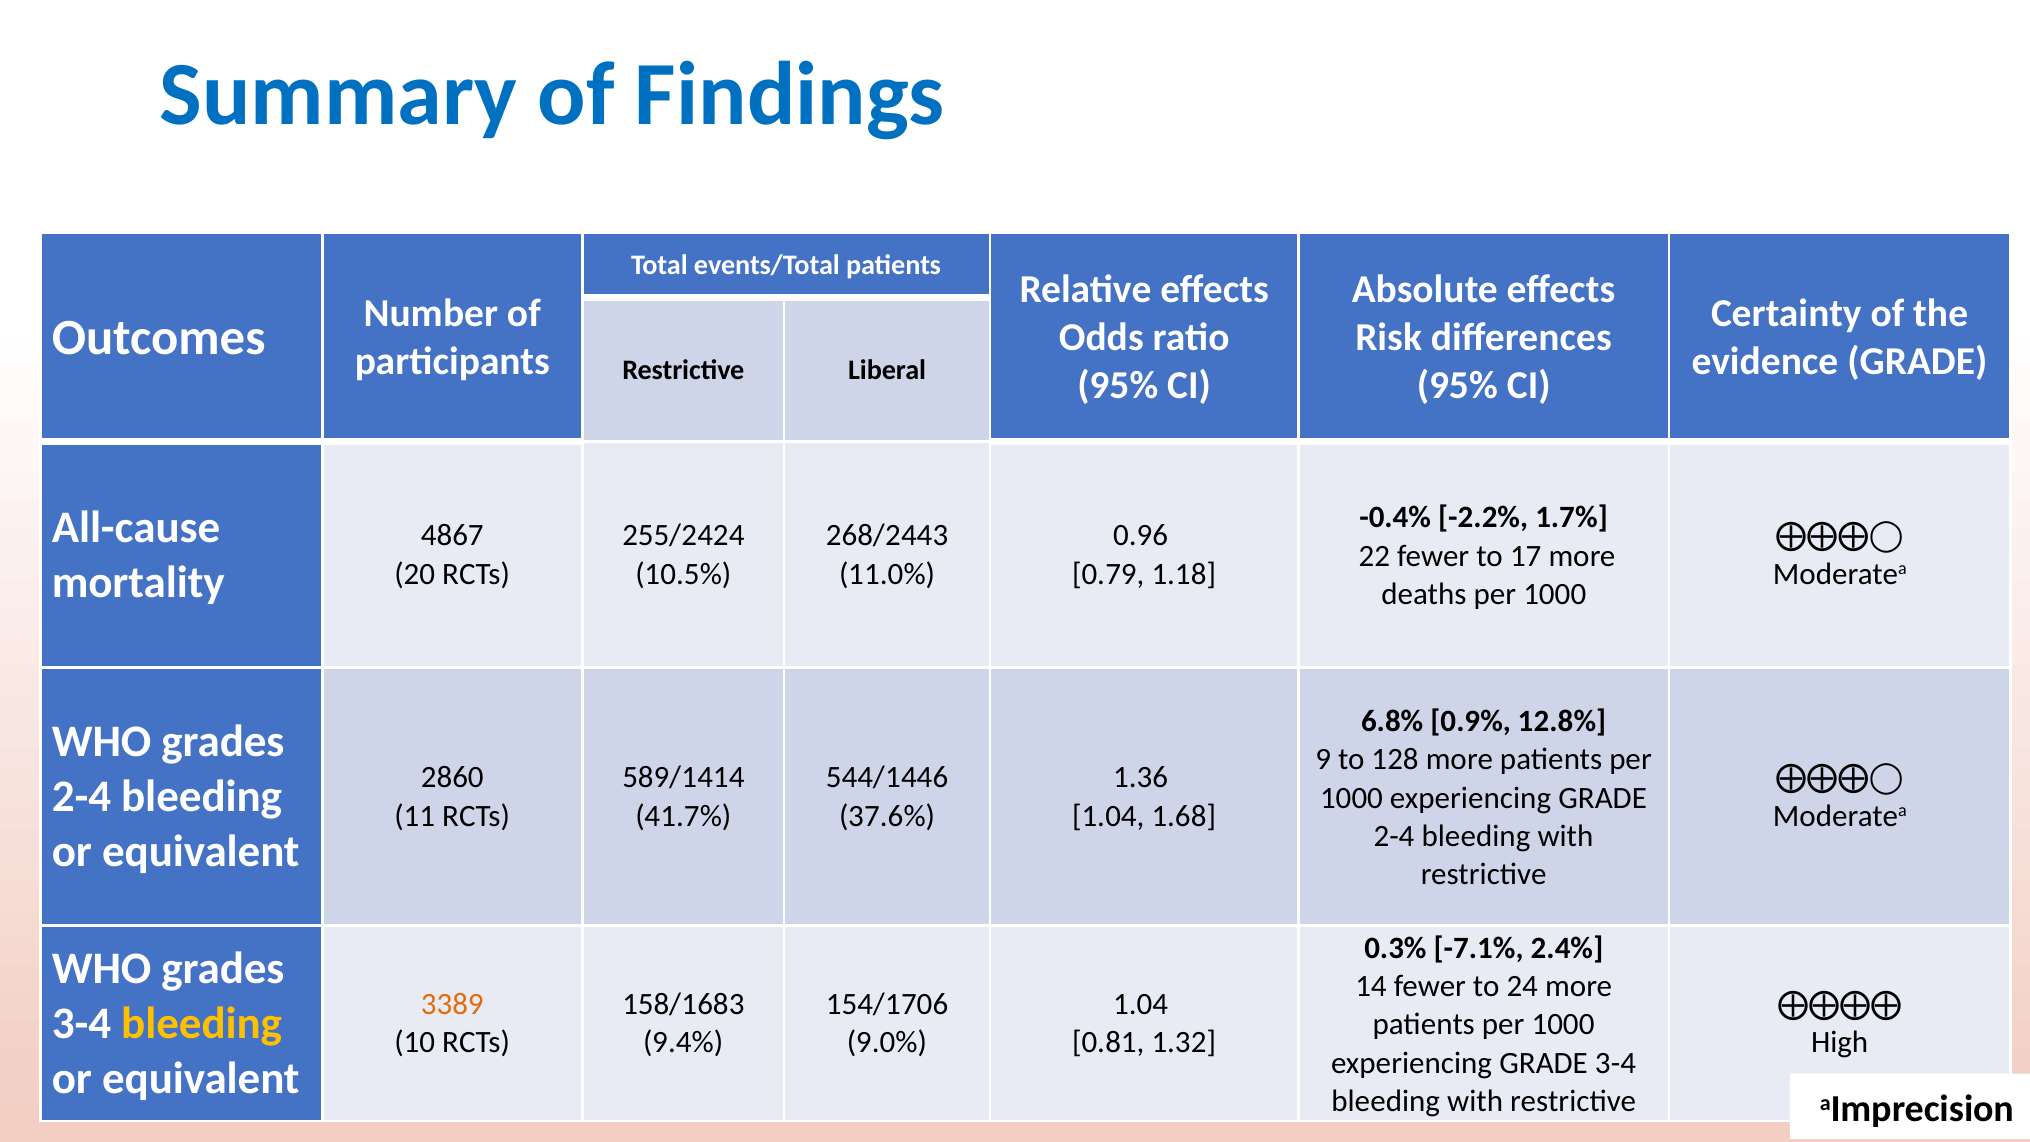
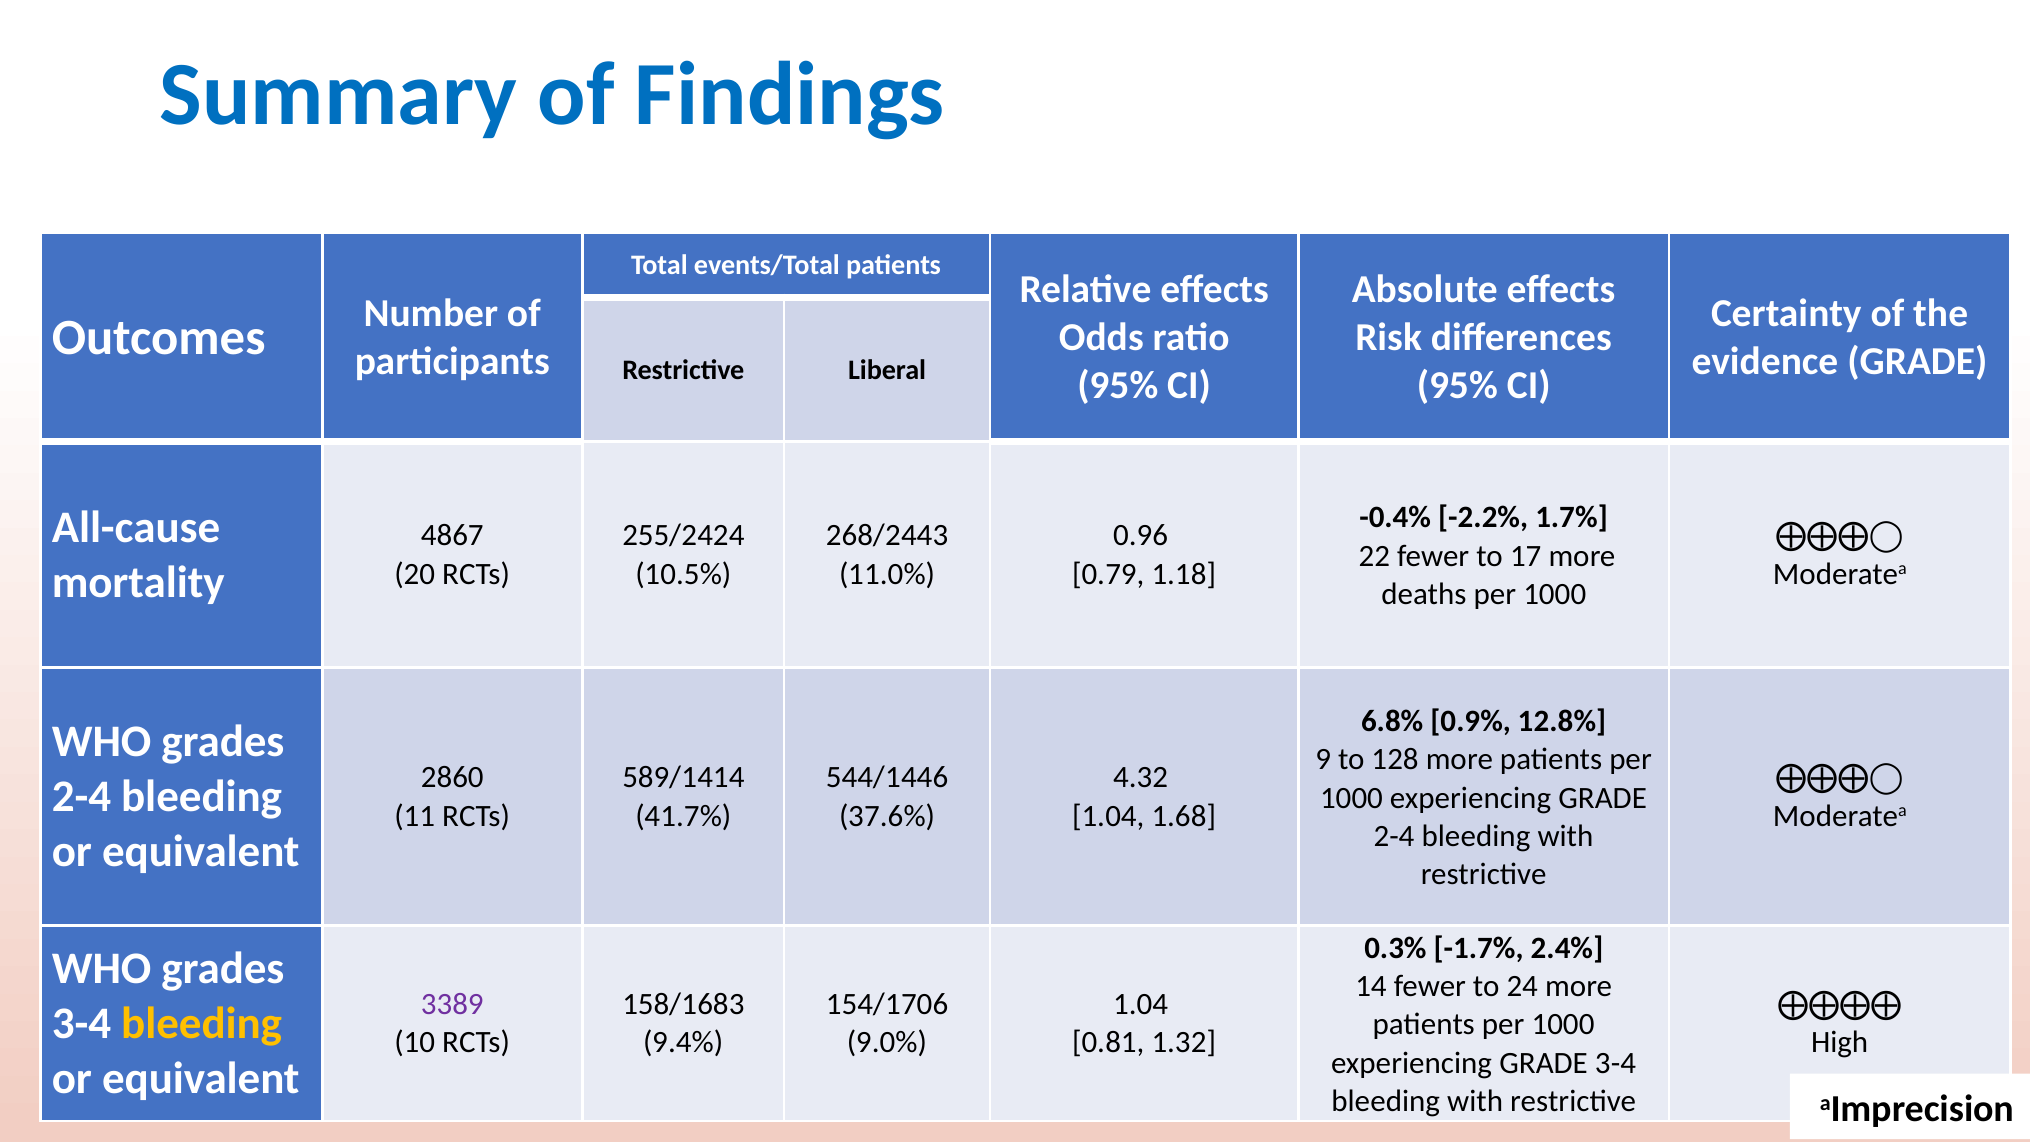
1.36: 1.36 -> 4.32
-7.1%: -7.1% -> -1.7%
3389 colour: orange -> purple
